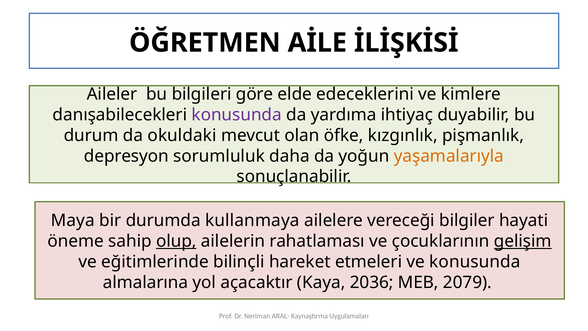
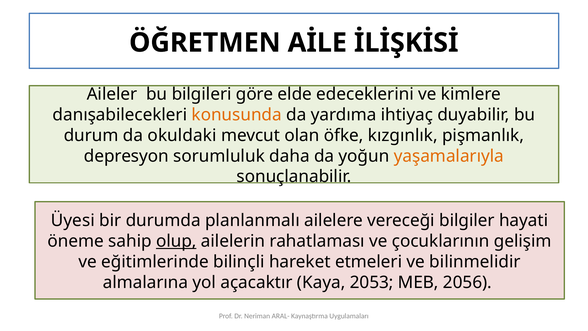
konusunda at (237, 115) colour: purple -> orange
Maya: Maya -> Üyesi
kullanmaya: kullanmaya -> planlanmalı
gelişim underline: present -> none
ve konusunda: konusunda -> bilinmelidir
2036: 2036 -> 2053
2079: 2079 -> 2056
